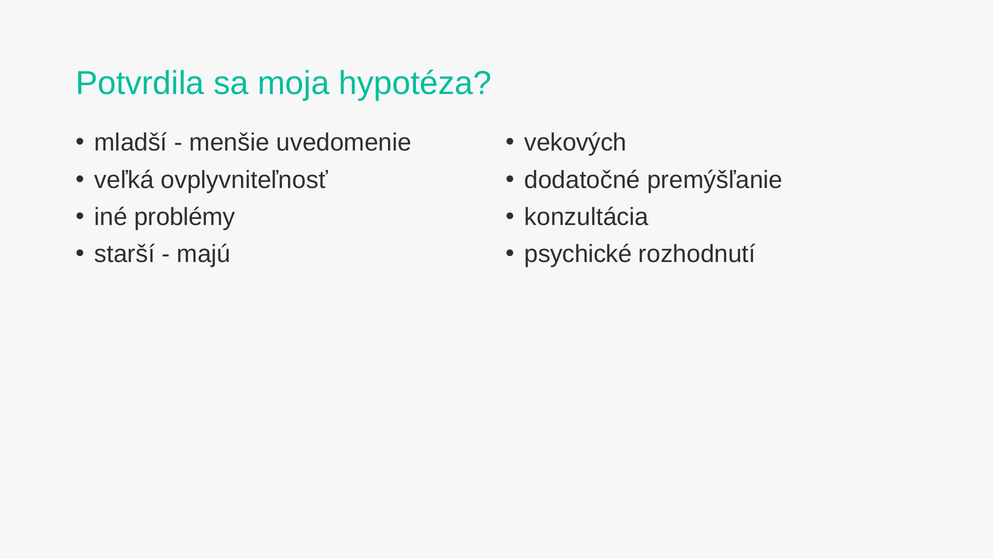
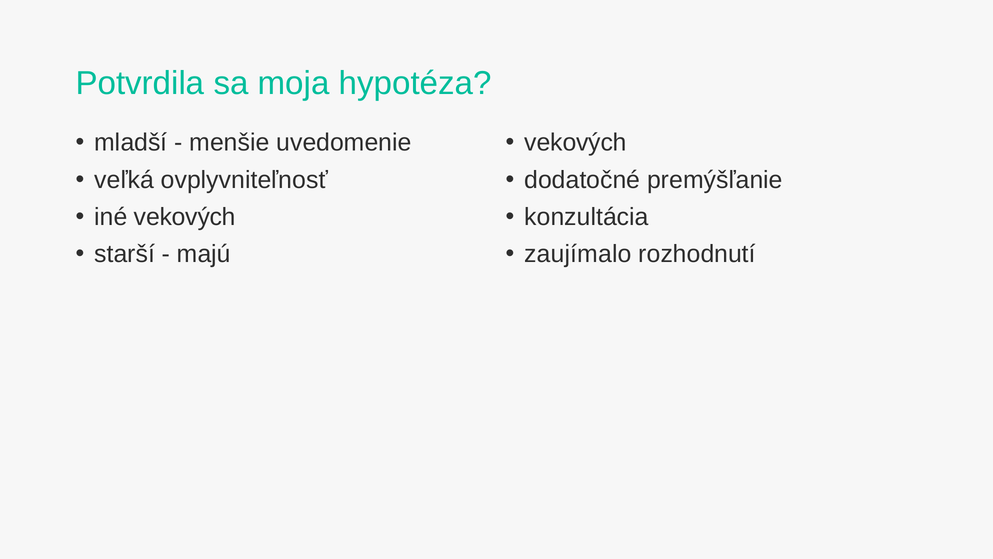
iné problémy: problémy -> vekových
psychické: psychické -> zaujímalo
